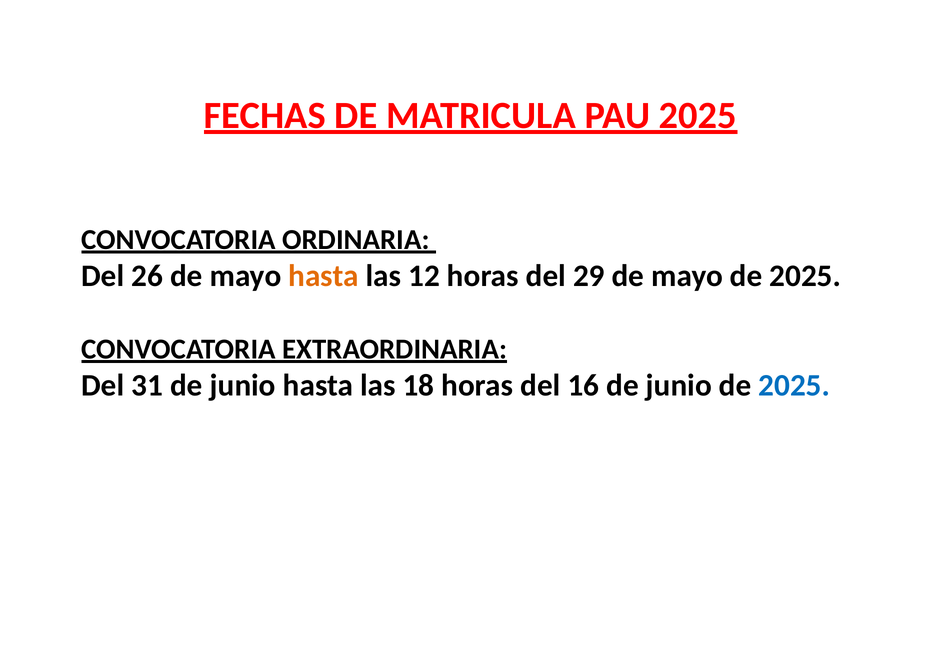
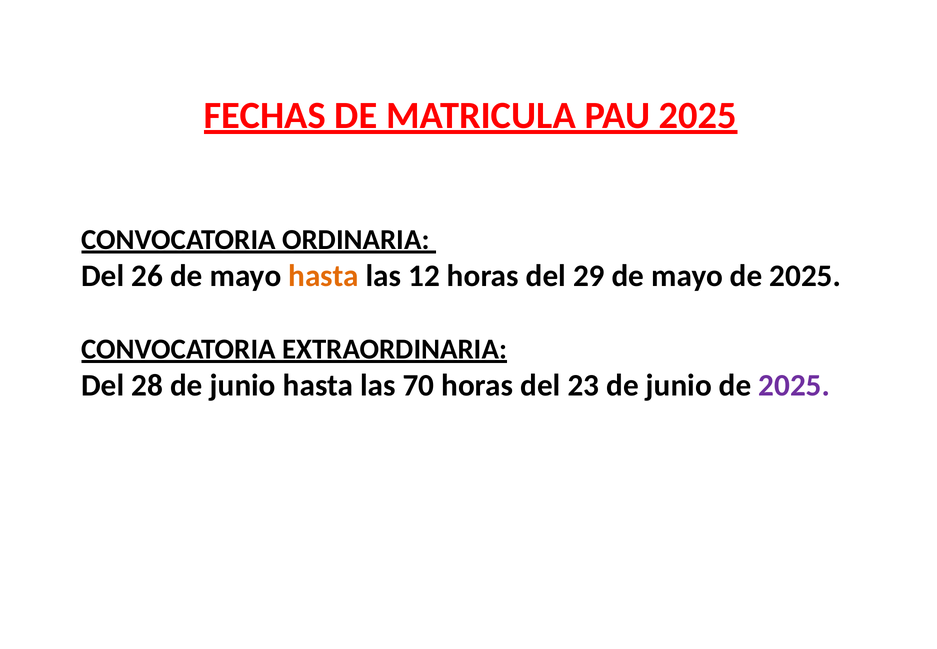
31: 31 -> 28
18: 18 -> 70
16: 16 -> 23
2025 at (794, 385) colour: blue -> purple
